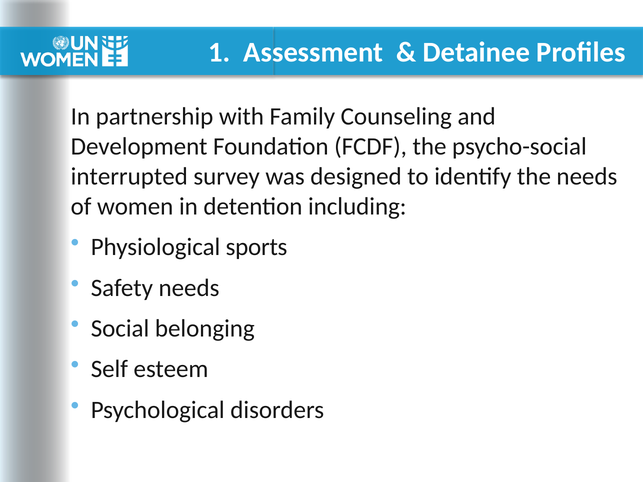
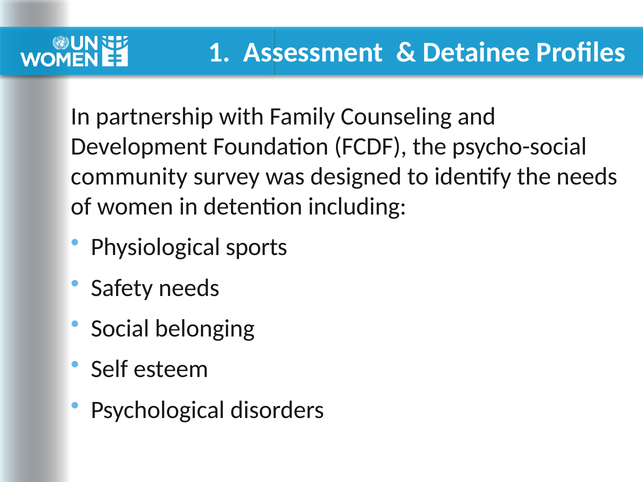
interrupted: interrupted -> community
